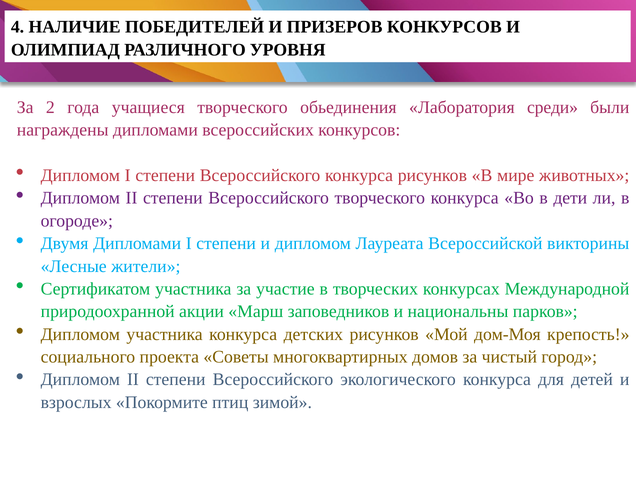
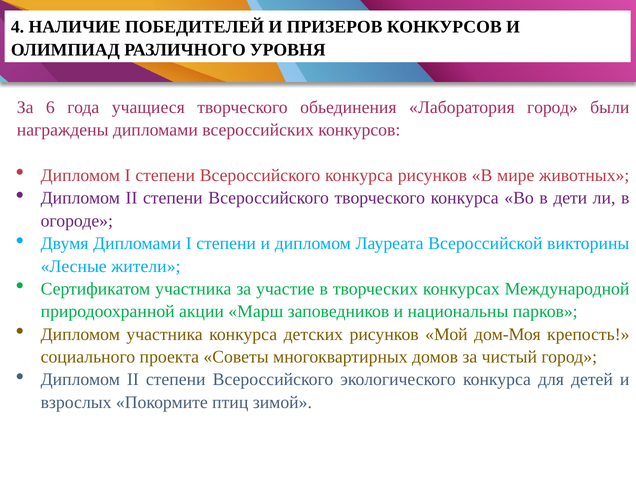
2: 2 -> 6
Лаборатория среди: среди -> город
